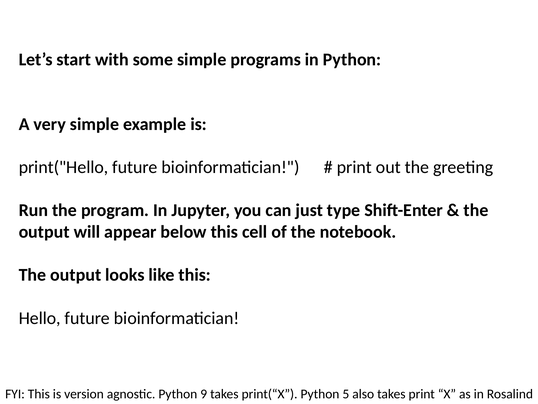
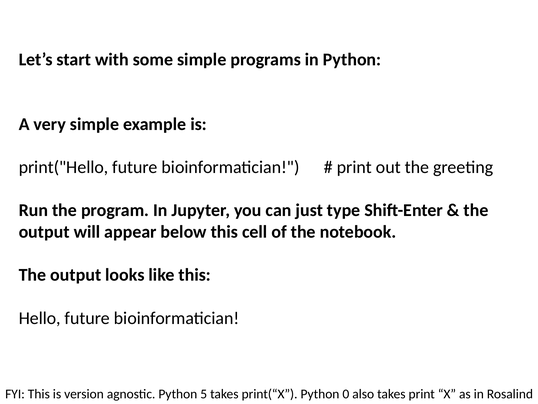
9: 9 -> 5
5: 5 -> 0
